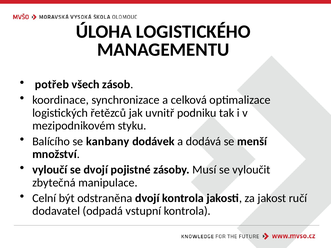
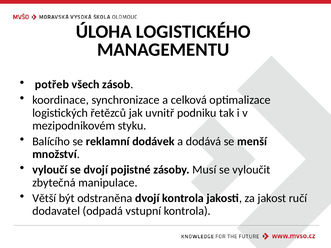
kanbany: kanbany -> reklamní
Celní: Celní -> Větší
